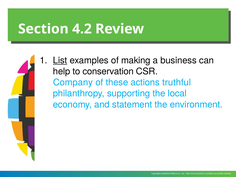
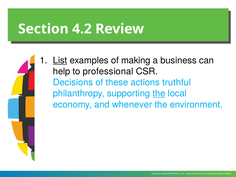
conservation: conservation -> professional
Company: Company -> Decisions
the at (159, 93) underline: none -> present
statement: statement -> whenever
